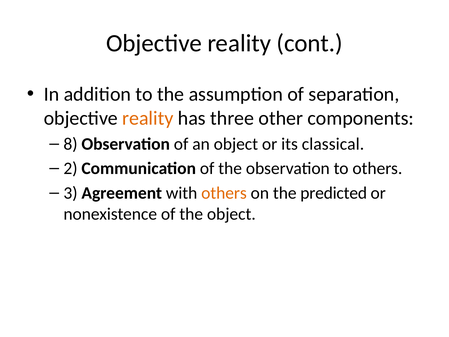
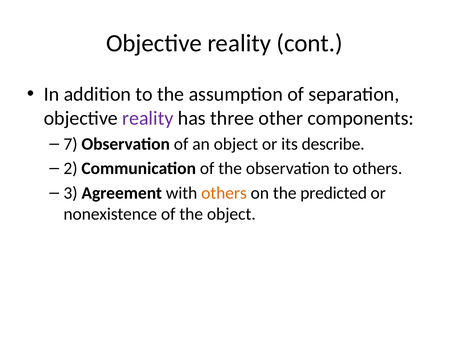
reality at (148, 118) colour: orange -> purple
8: 8 -> 7
classical: classical -> describe
